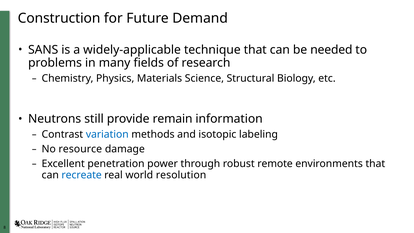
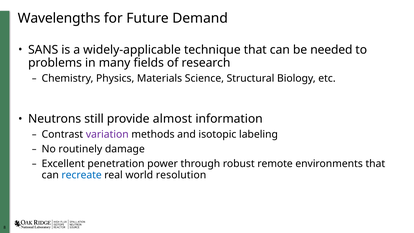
Construction: Construction -> Wavelengths
remain: remain -> almost
variation colour: blue -> purple
resource: resource -> routinely
